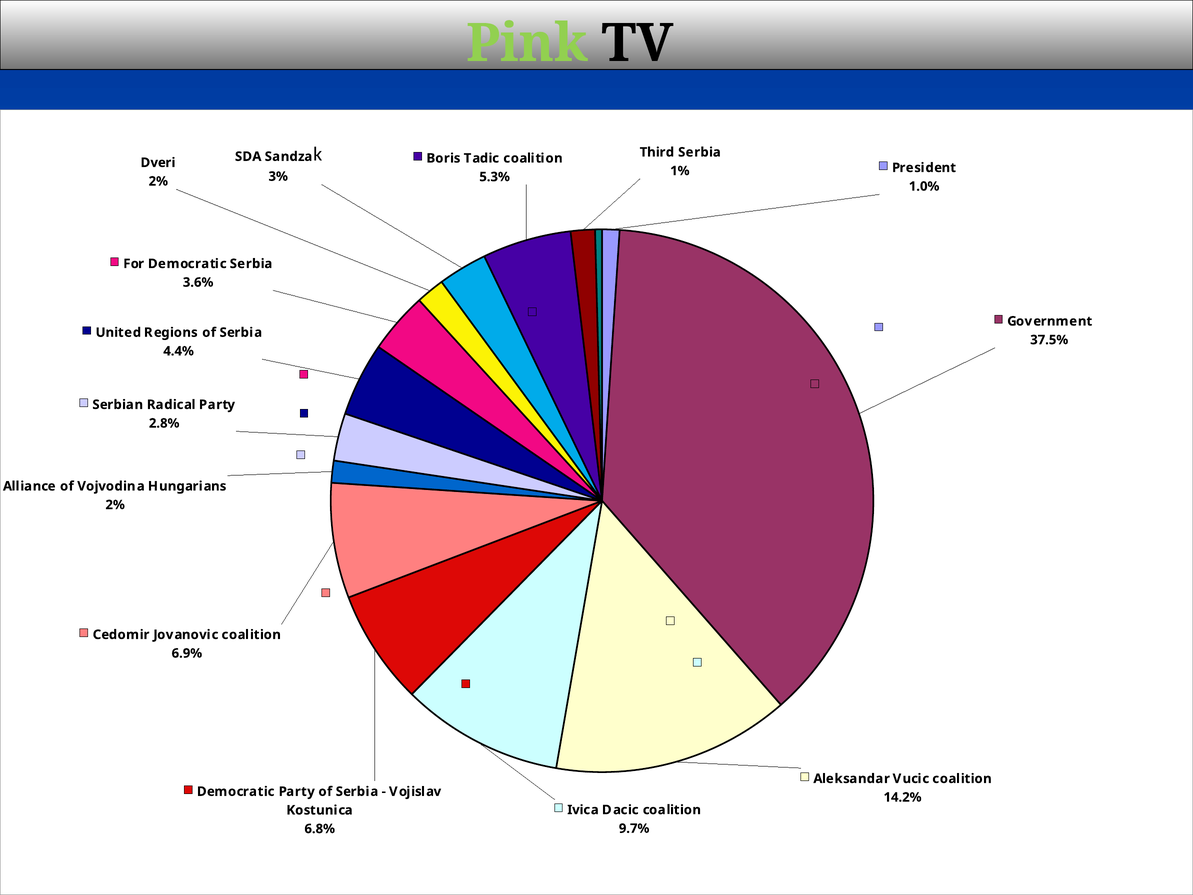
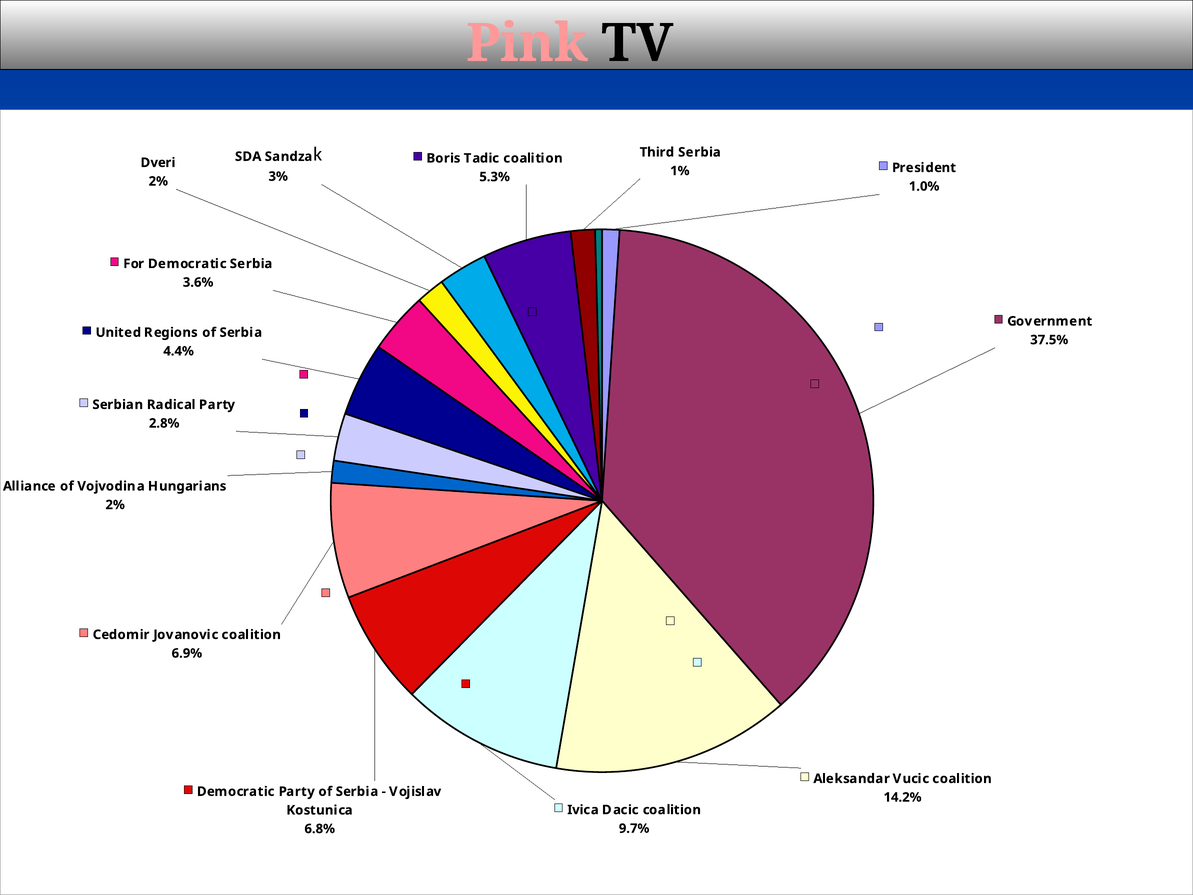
Pink colour: light green -> pink
